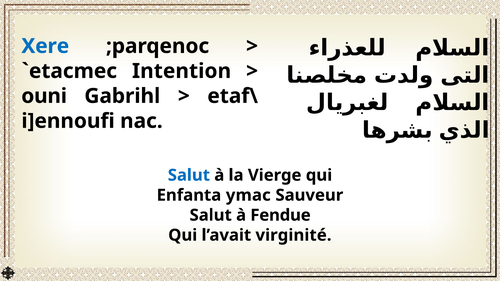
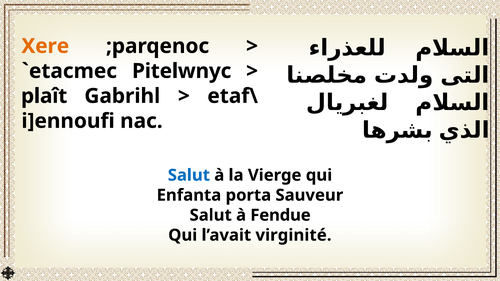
Xere colour: blue -> orange
Intention: Intention -> Pitelwnyc
ouni: ouni -> plaît
ymac: ymac -> porta
